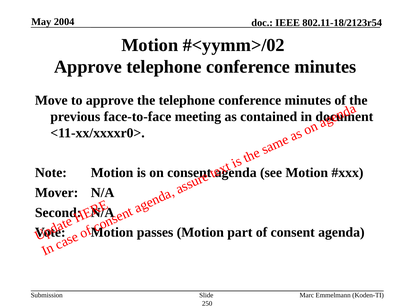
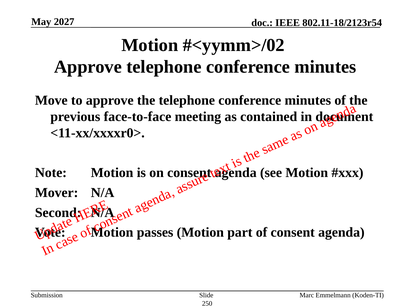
2004: 2004 -> 2027
